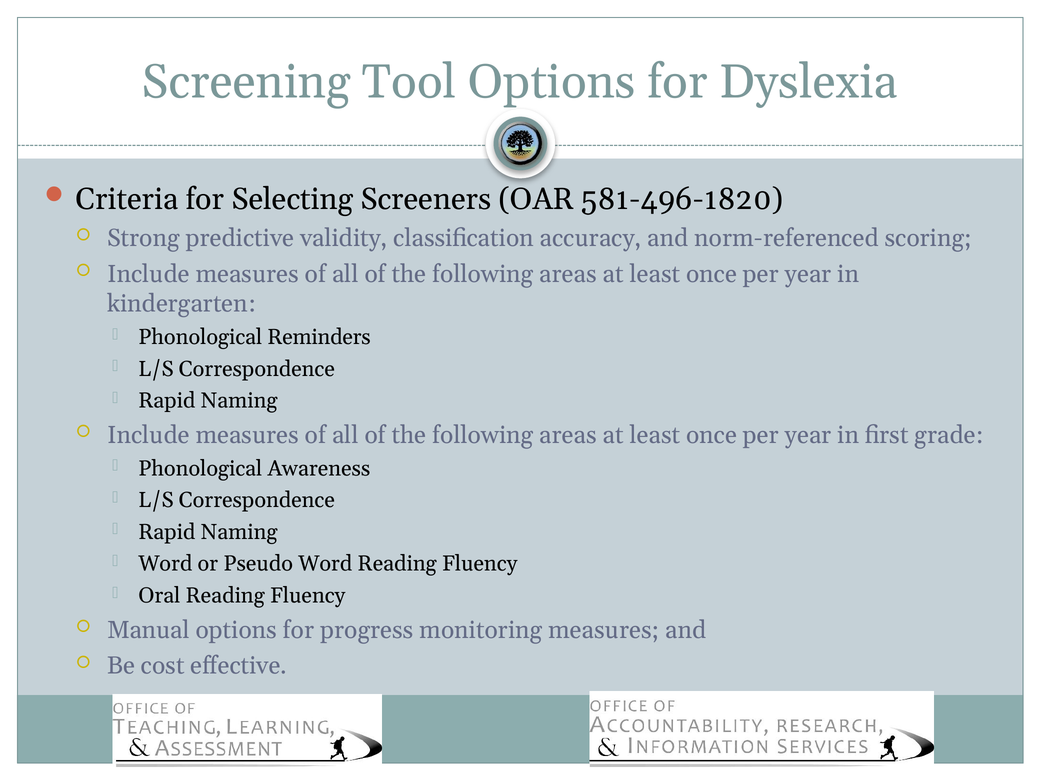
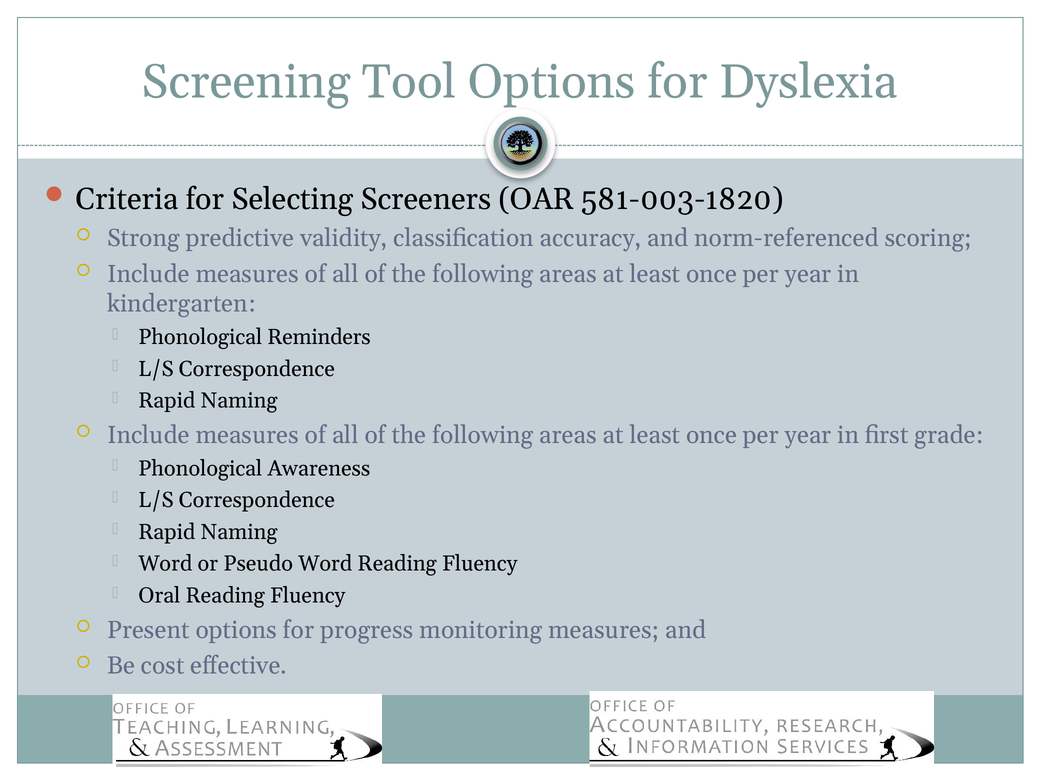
581-496-1820: 581-496-1820 -> 581-003-1820
Manual: Manual -> Present
